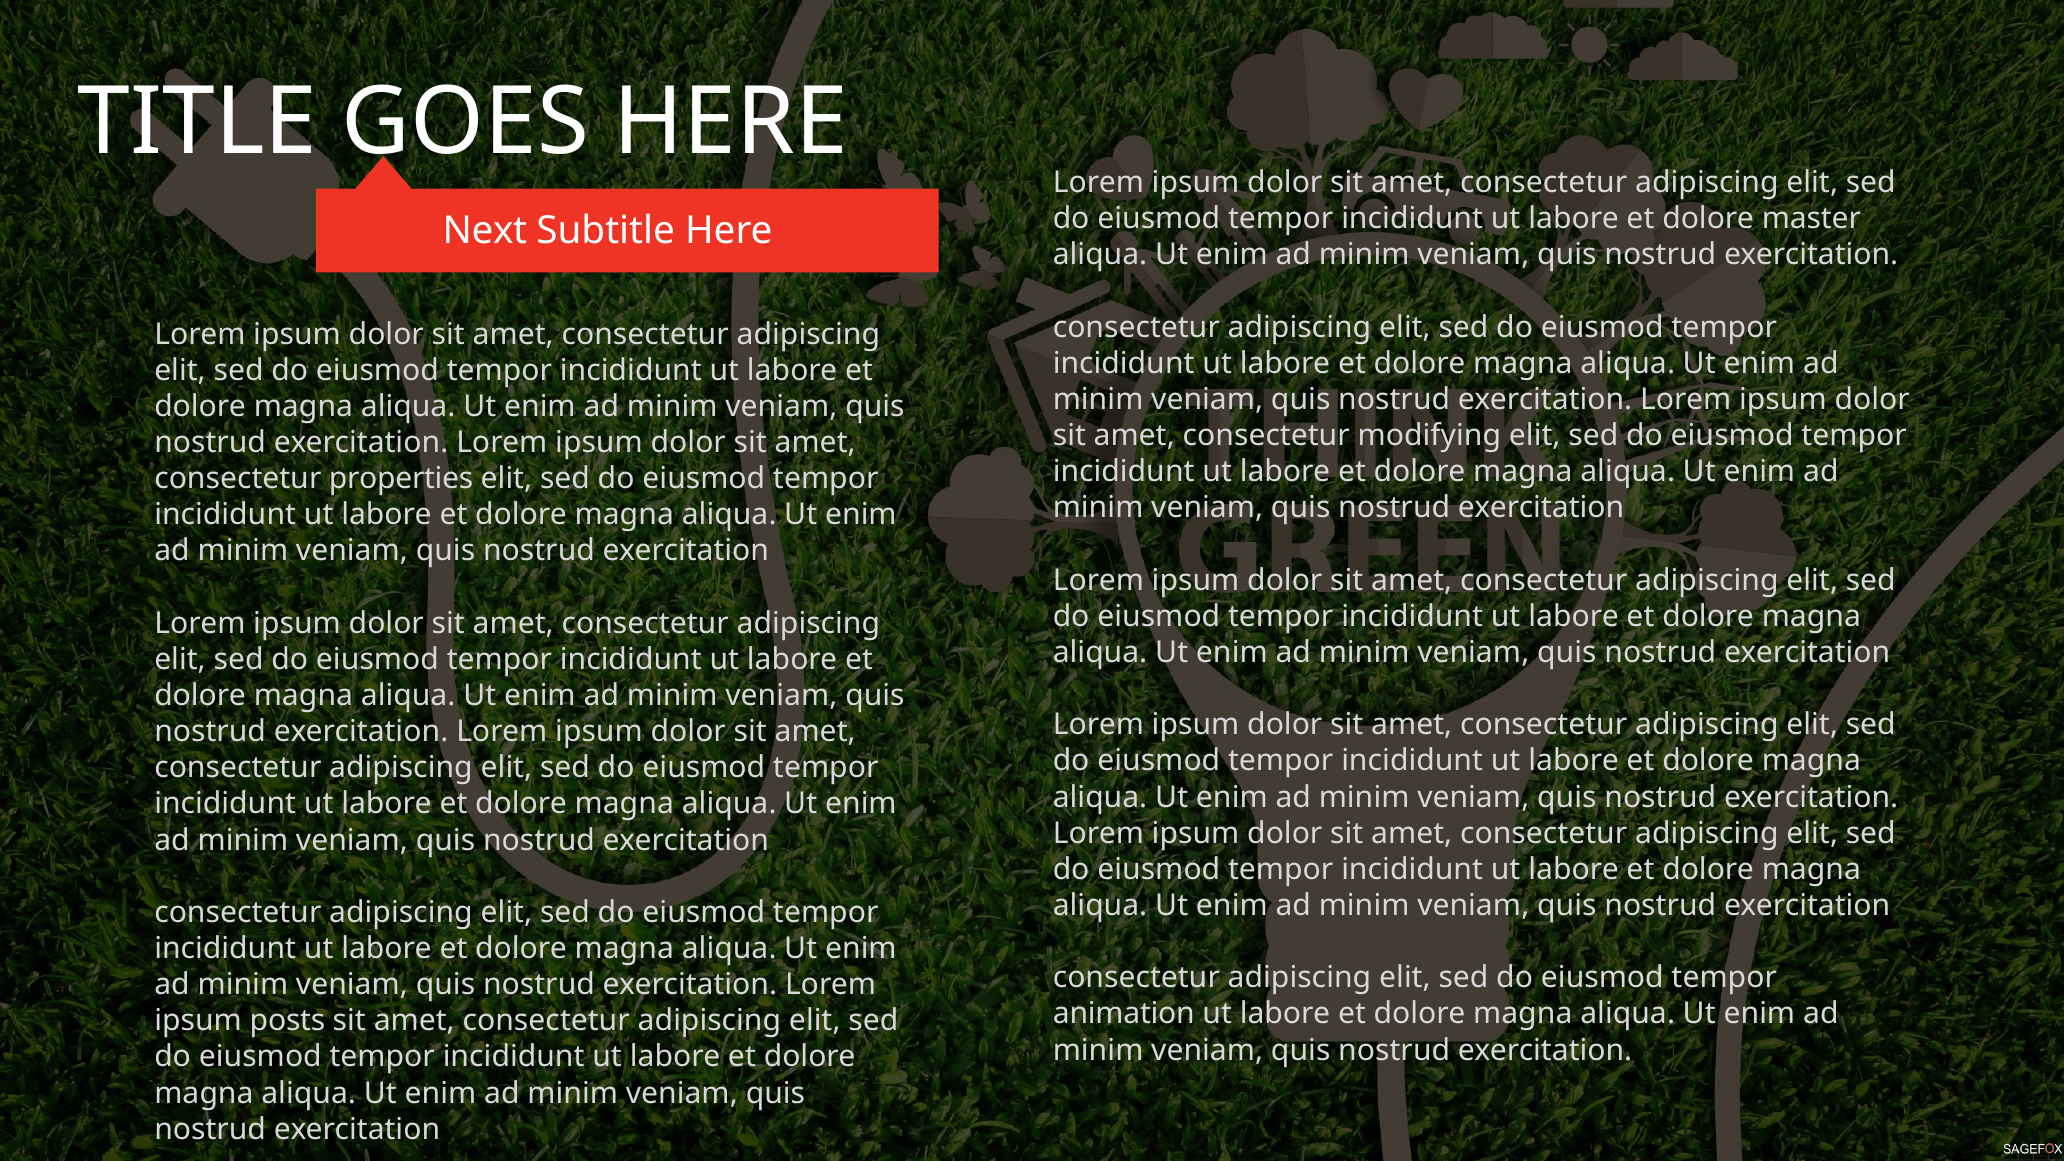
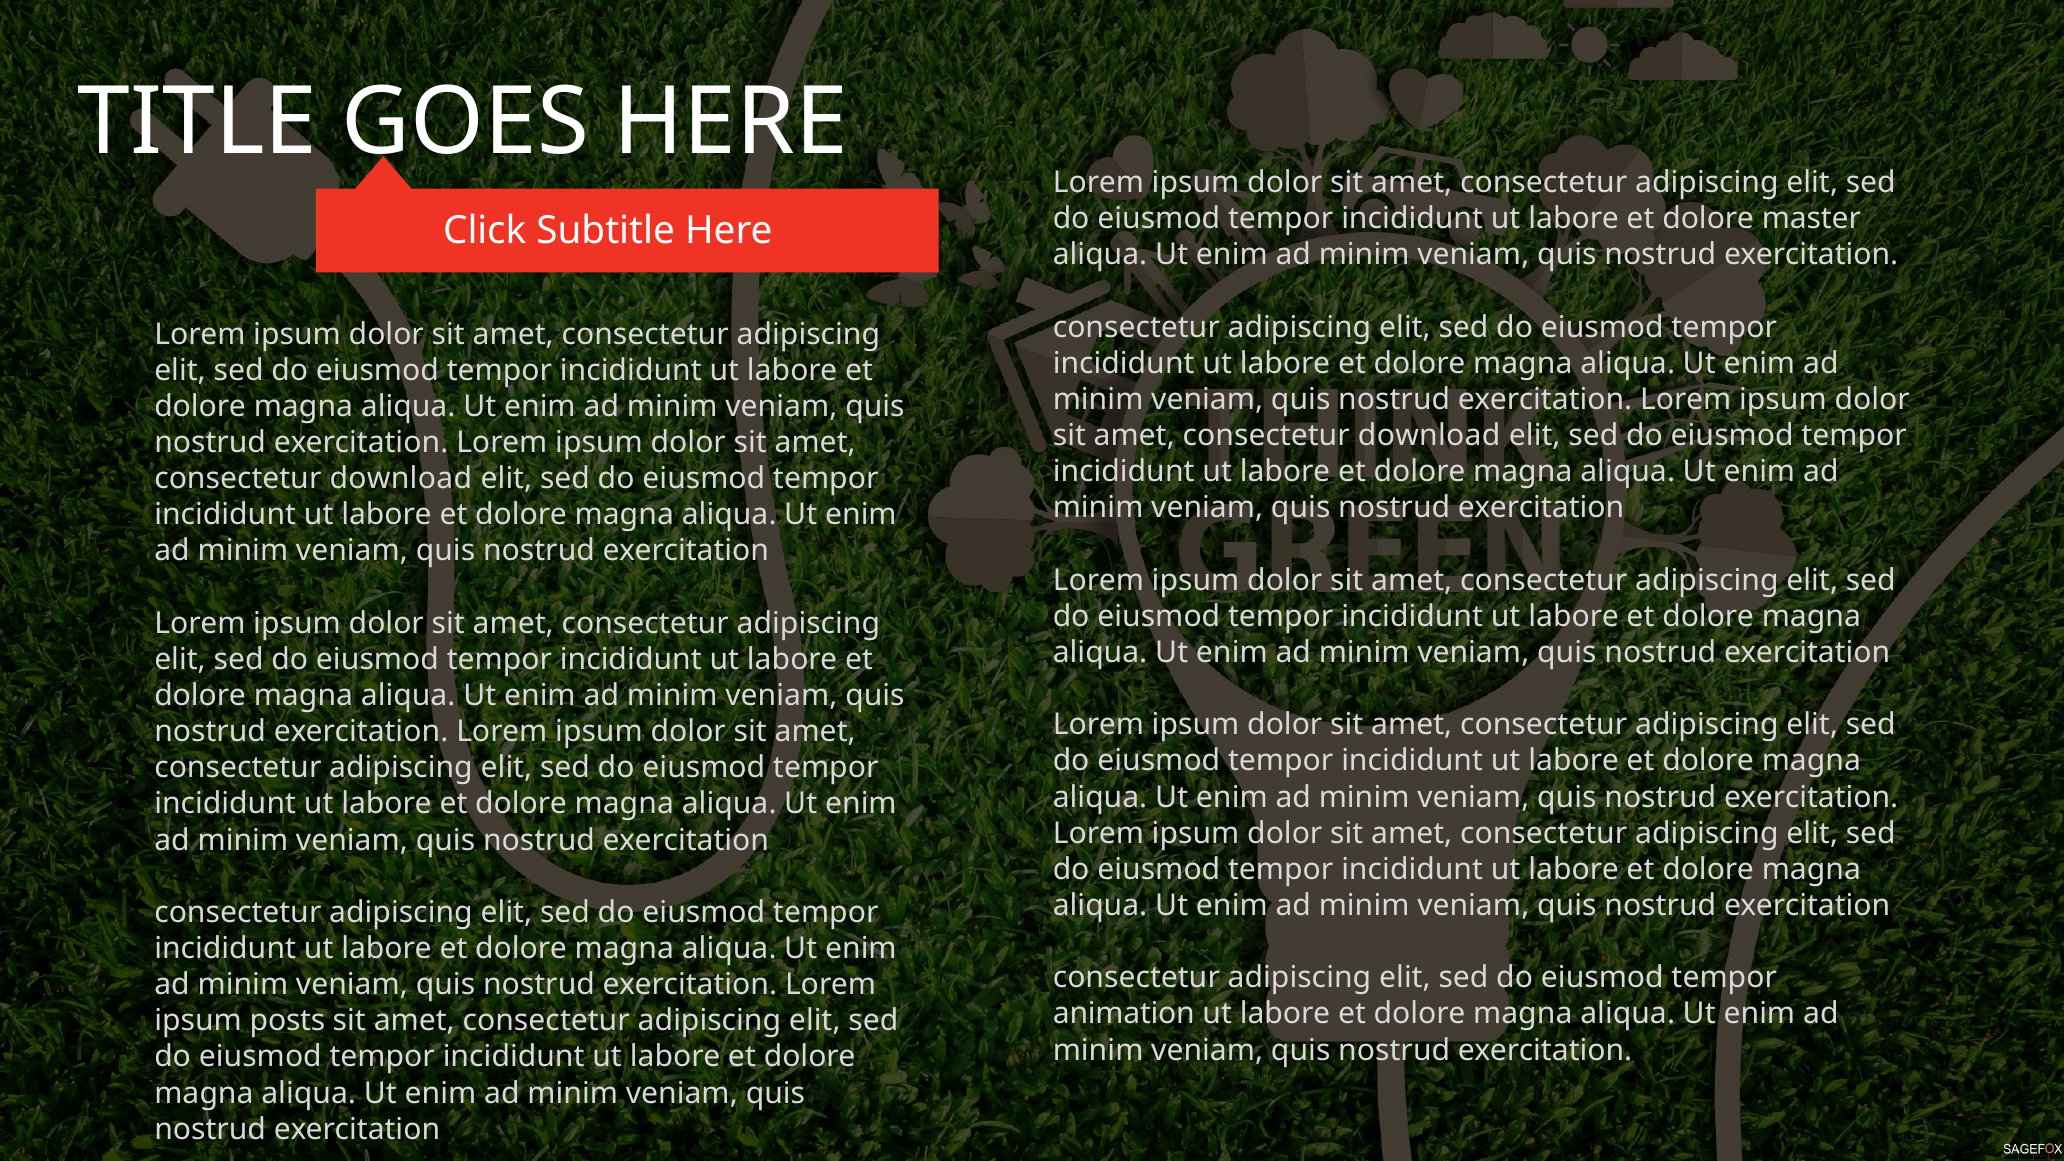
Next: Next -> Click
modifying at (1429, 436): modifying -> download
properties at (401, 479): properties -> download
